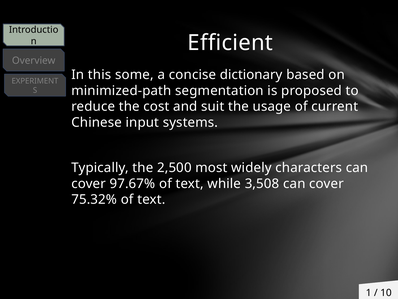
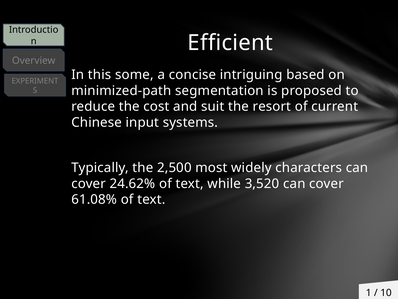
dictionary: dictionary -> intriguing
usage: usage -> resort
97.67%: 97.67% -> 24.62%
3,508: 3,508 -> 3,520
75.32%: 75.32% -> 61.08%
